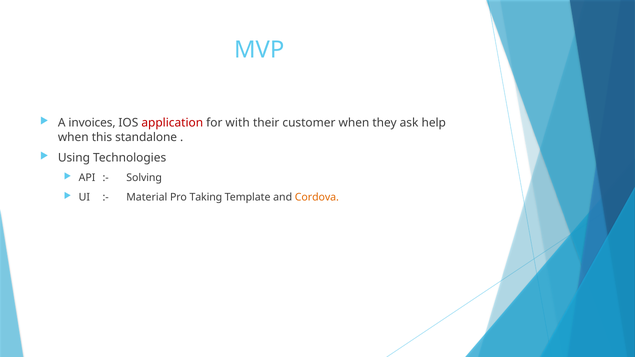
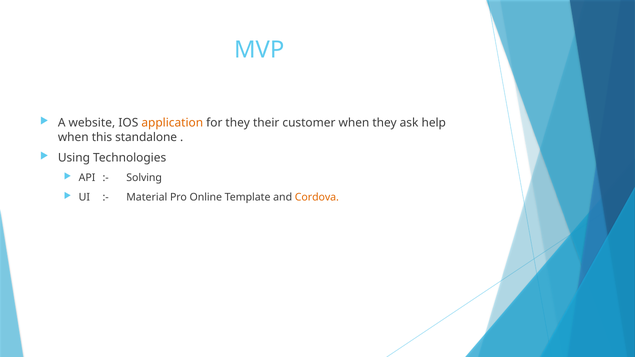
invoices: invoices -> website
application colour: red -> orange
for with: with -> they
Taking: Taking -> Online
